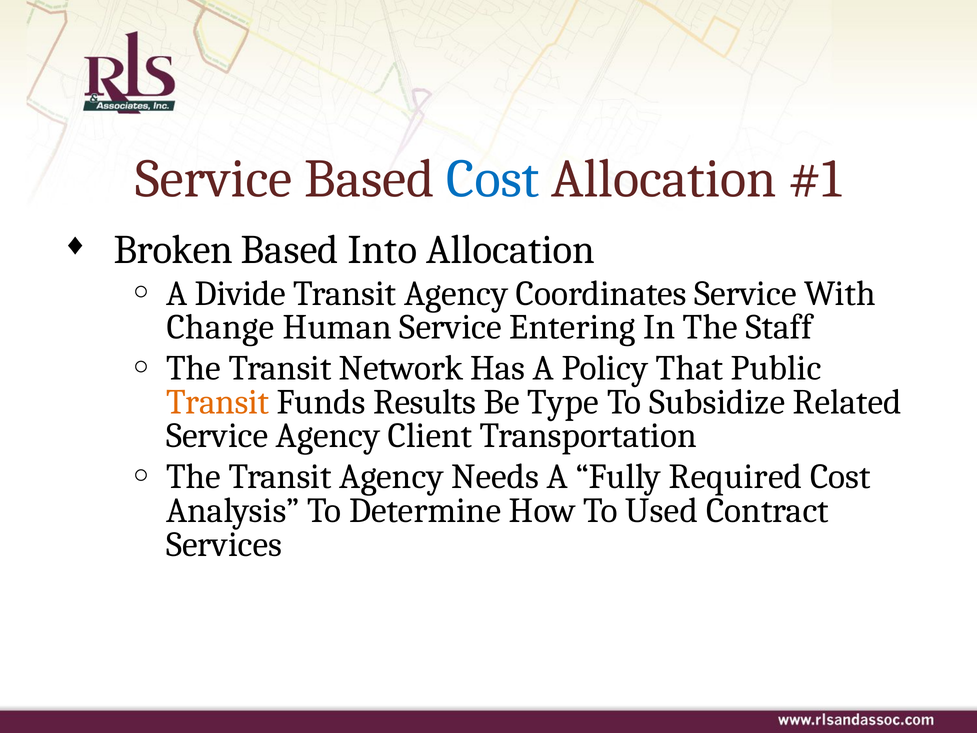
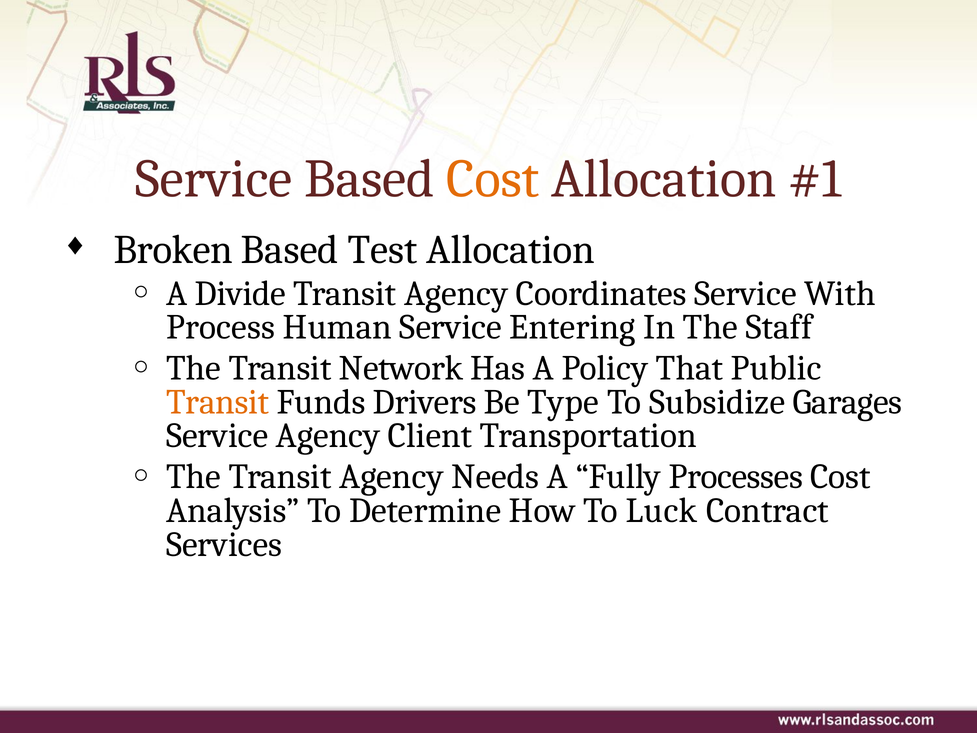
Cost at (493, 179) colour: blue -> orange
Into: Into -> Test
Change: Change -> Process
Results: Results -> Drivers
Related: Related -> Garages
Required: Required -> Processes
Used: Used -> Luck
